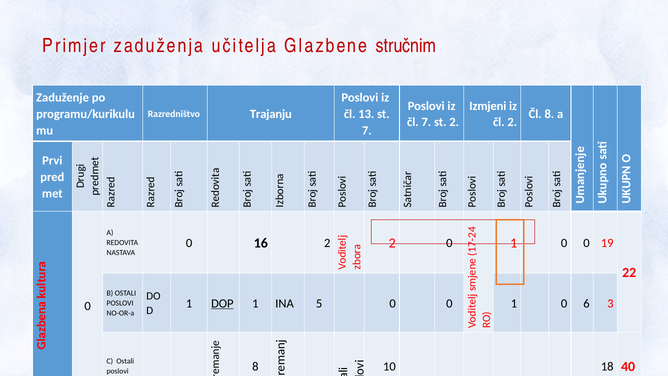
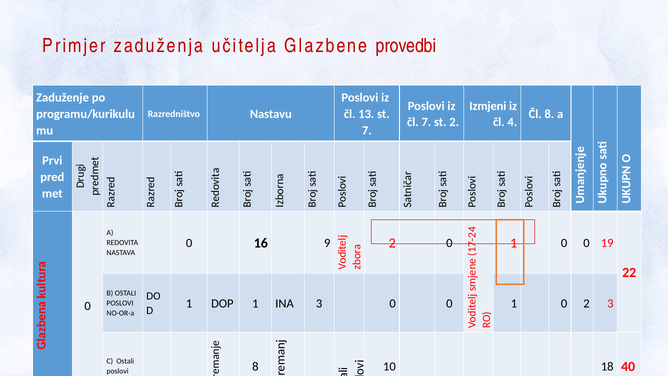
stručnim: stručnim -> provedbi
Trajanju: Trajanju -> Nastavu
čl 2: 2 -> 4
16 2: 2 -> 9
DOP underline: present -> none
INA 5: 5 -> 3
0 6: 6 -> 2
